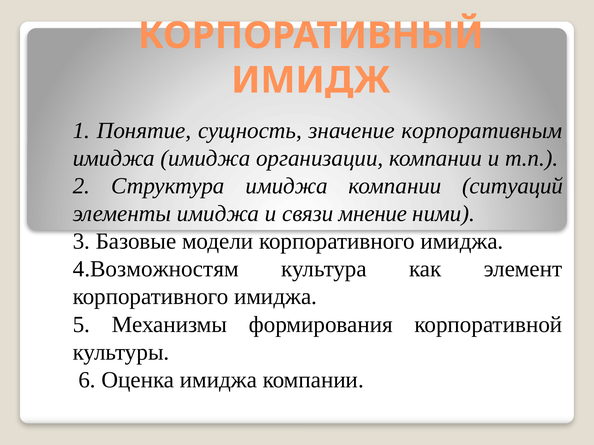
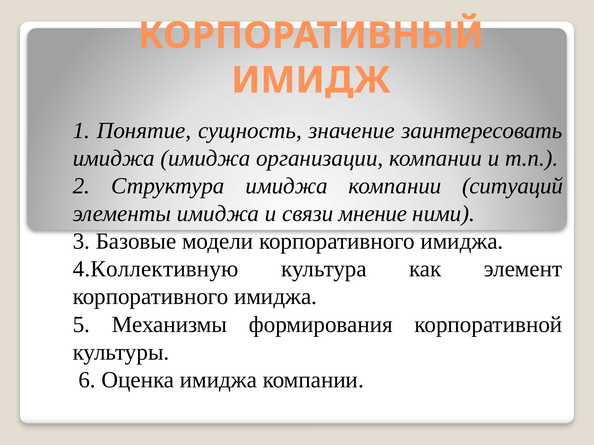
корпоративным: корпоративным -> заинтересовать
4.Возможностям: 4.Возможностям -> 4.Коллективную
